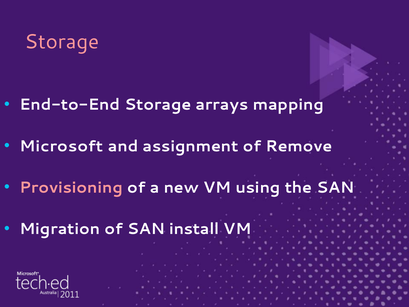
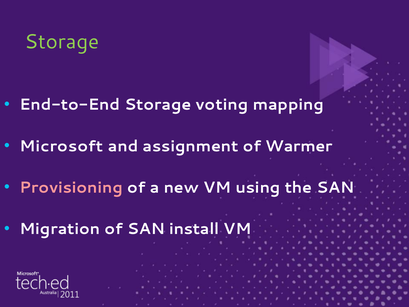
Storage at (62, 42) colour: pink -> light green
arrays: arrays -> voting
Remove: Remove -> Warmer
